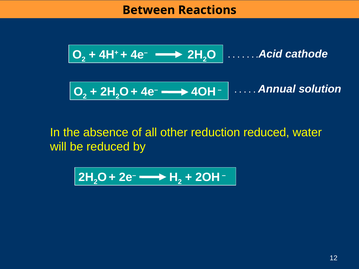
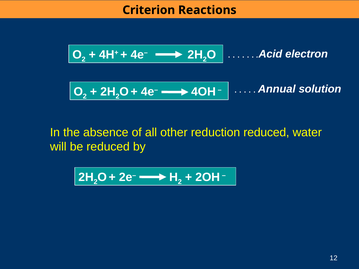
Between: Between -> Criterion
cathode: cathode -> electron
